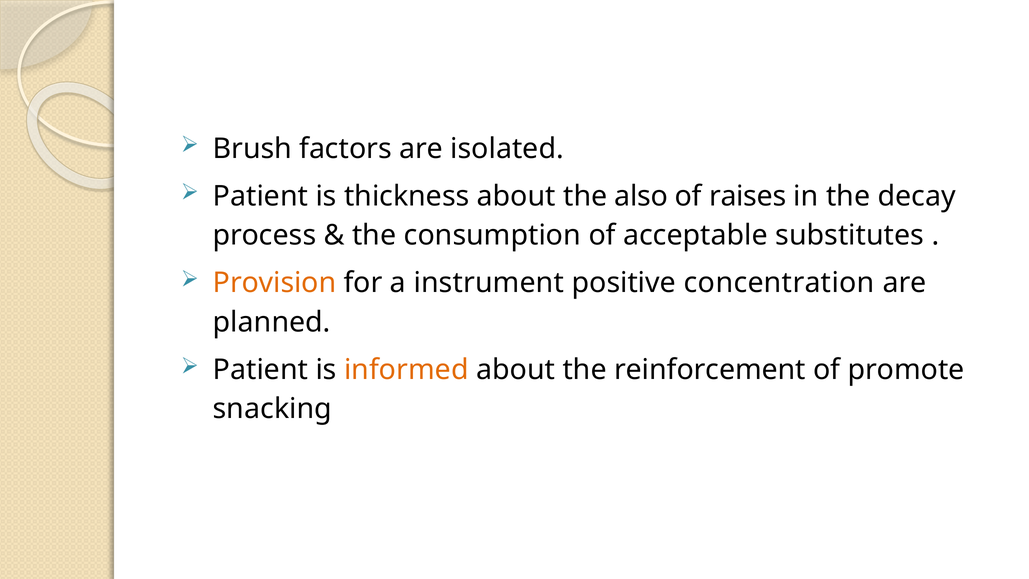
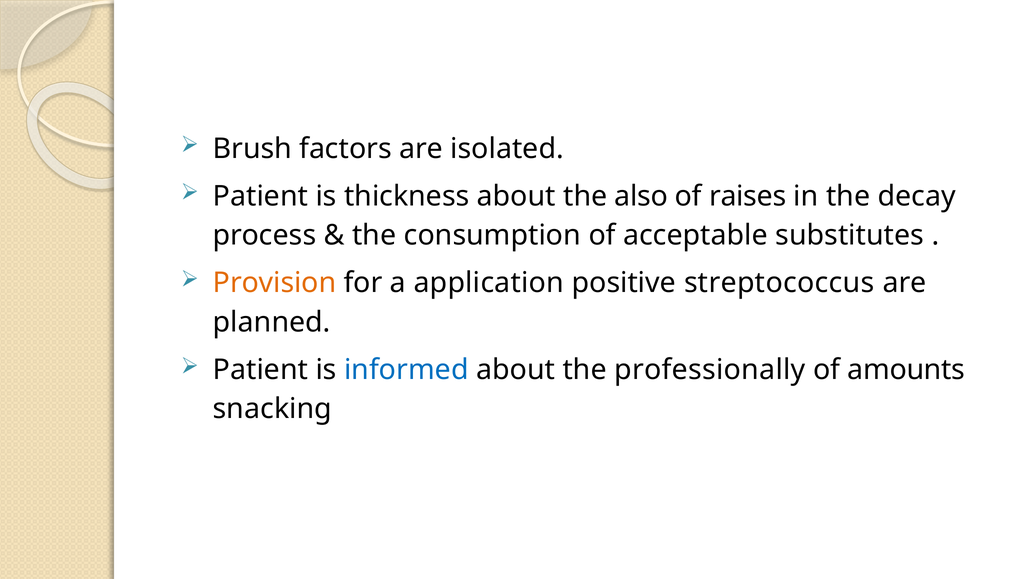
instrument: instrument -> application
concentration: concentration -> streptococcus
informed colour: orange -> blue
reinforcement: reinforcement -> professionally
promote: promote -> amounts
